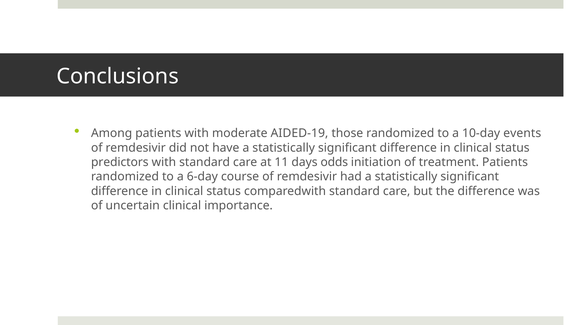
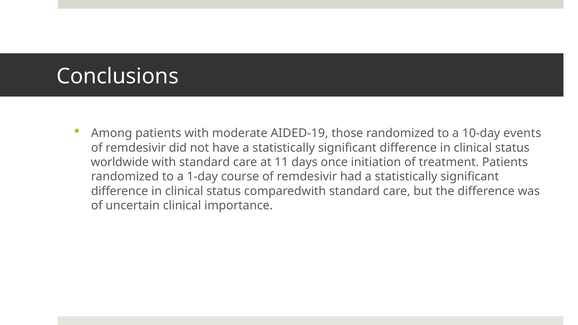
predictors: predictors -> worldwide
odds: odds -> once
6-day: 6-day -> 1-day
